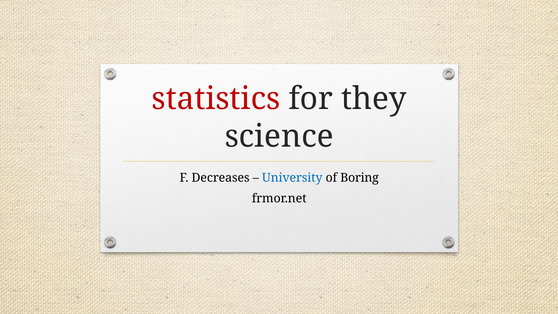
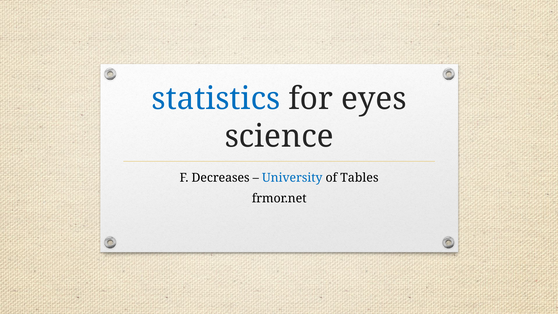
statistics colour: red -> blue
they: they -> eyes
Boring: Boring -> Tables
